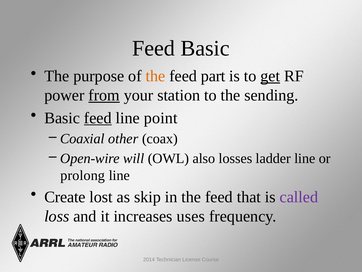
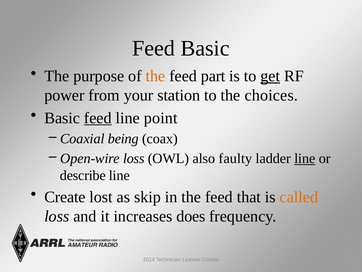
from underline: present -> none
sending: sending -> choices
other: other -> being
Open-wire will: will -> loss
losses: losses -> faulty
line at (305, 158) underline: none -> present
prolong: prolong -> describe
called colour: purple -> orange
uses: uses -> does
